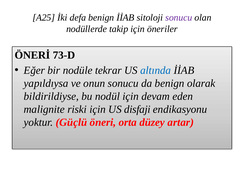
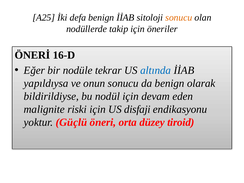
sonucu at (179, 18) colour: purple -> orange
73-D: 73-D -> 16-D
artar: artar -> tiroid
